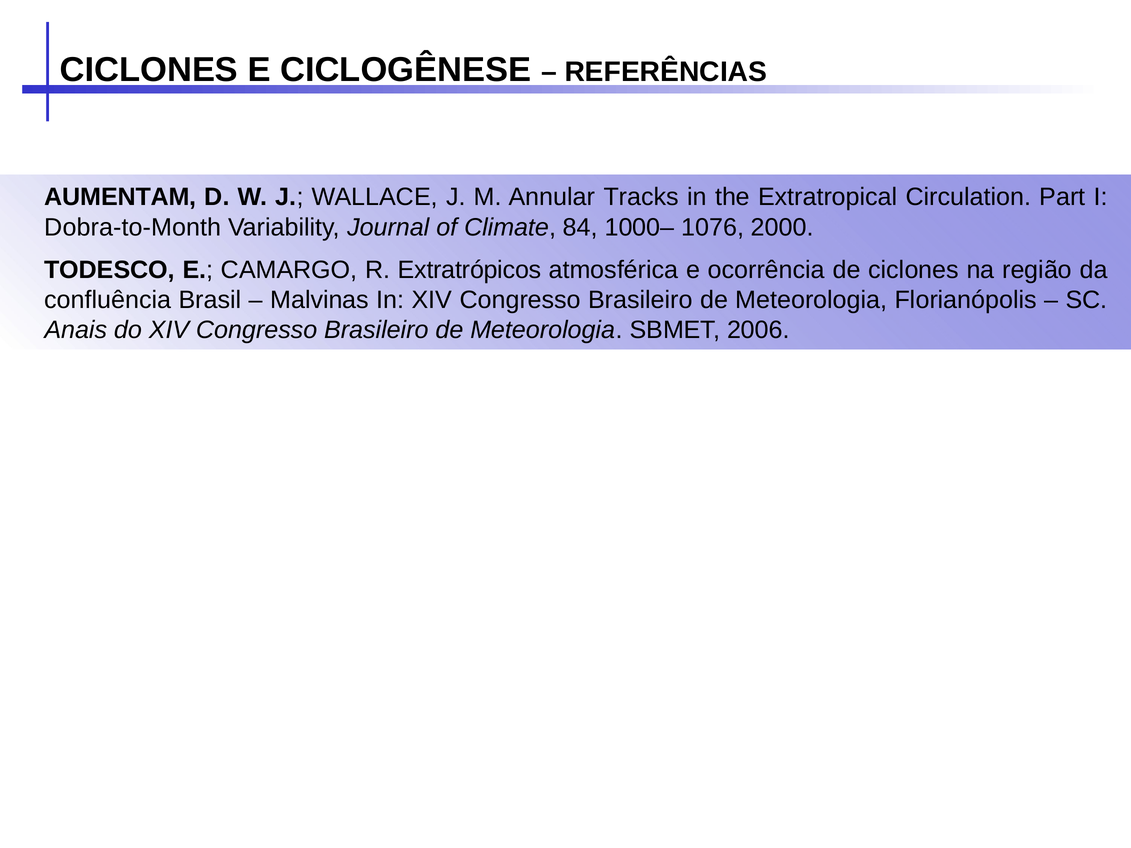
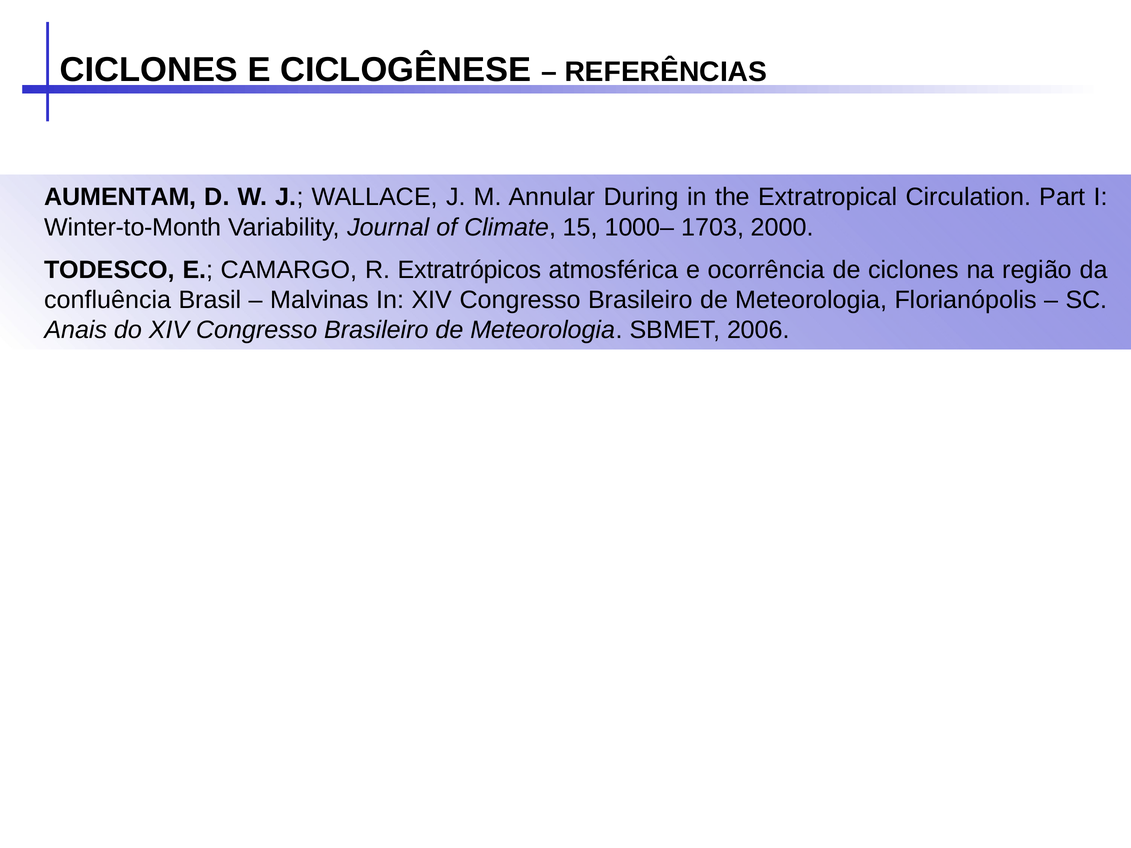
Tracks: Tracks -> During
Dobra-to-Month: Dobra-to-Month -> Winter-to-Month
84: 84 -> 15
1076: 1076 -> 1703
